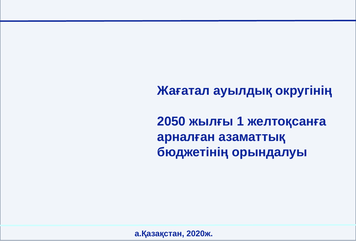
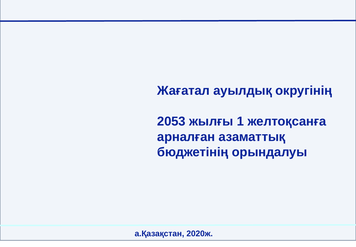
2050: 2050 -> 2053
